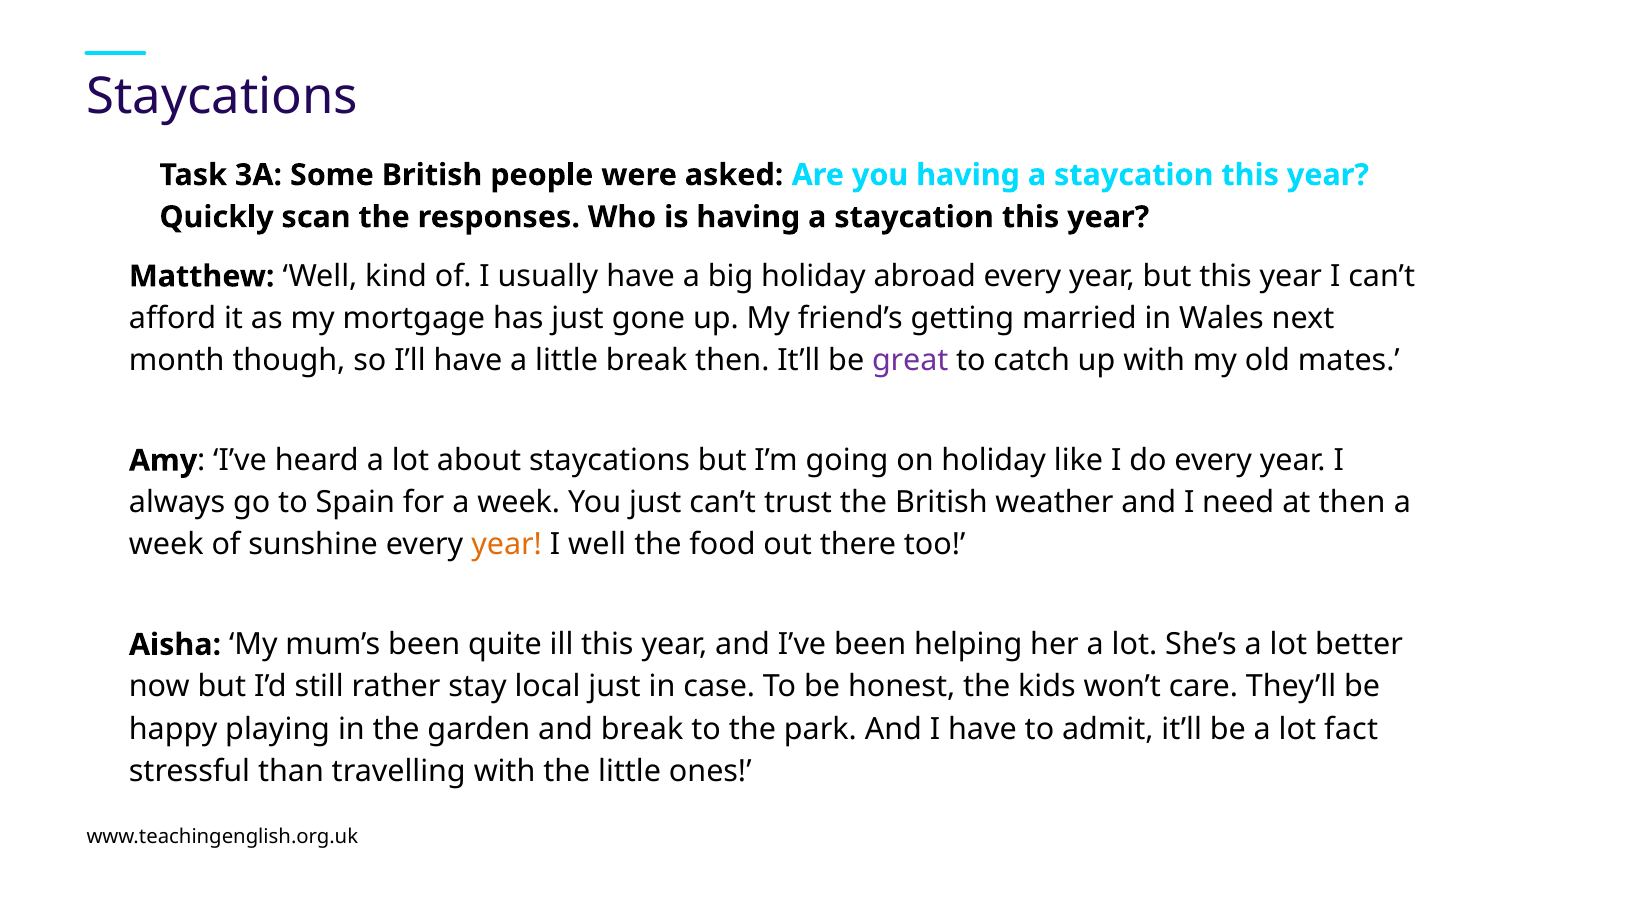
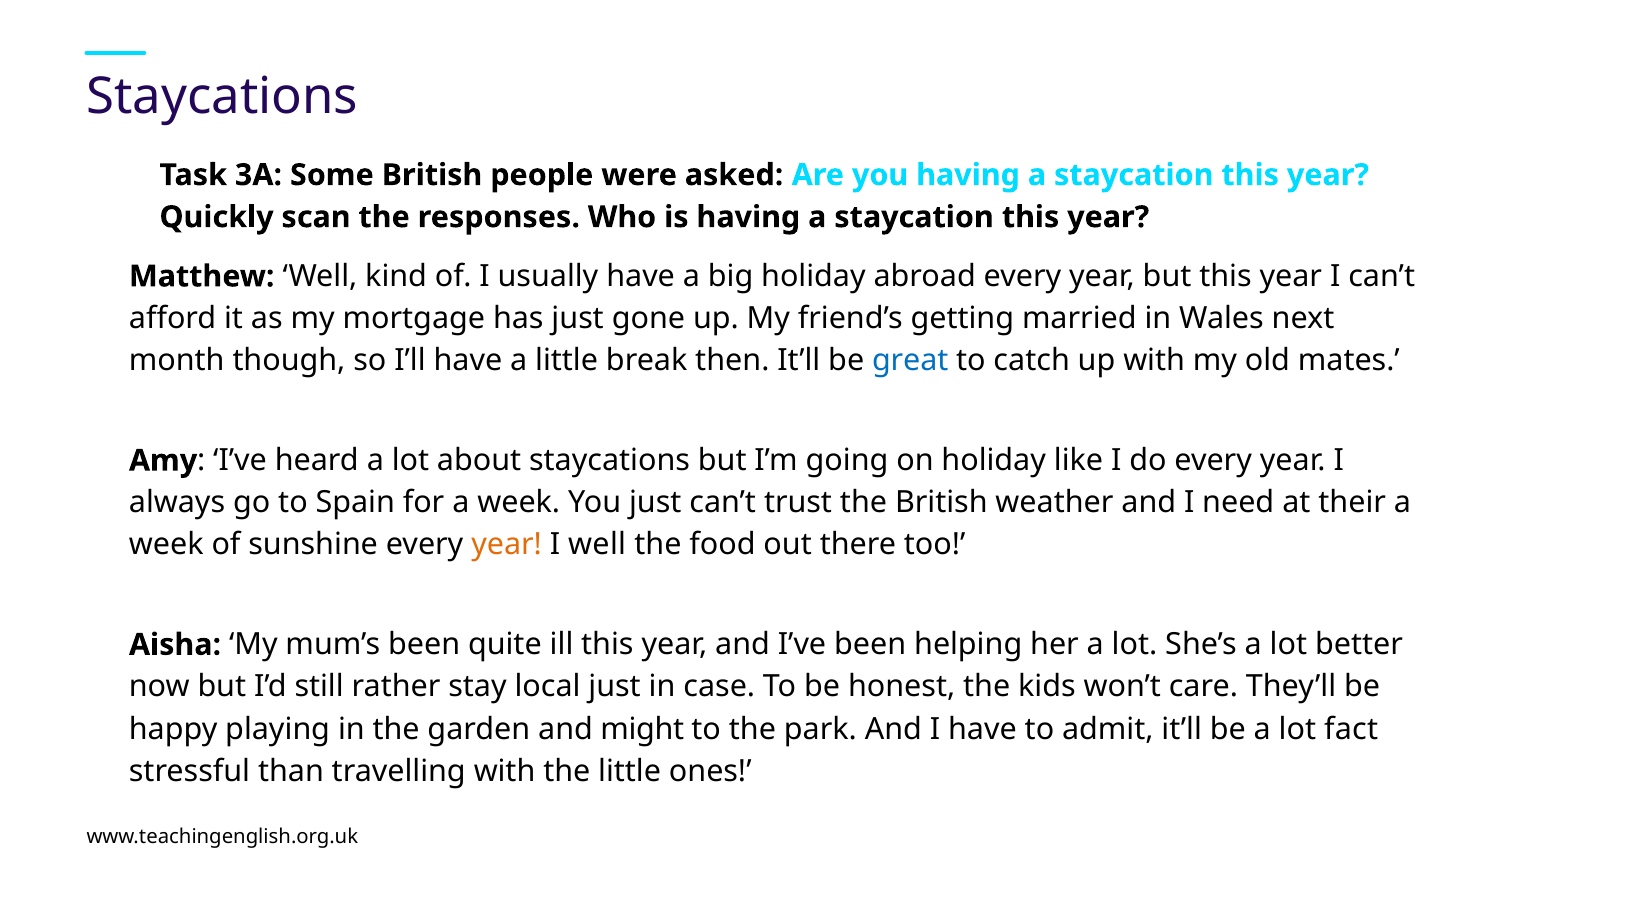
great colour: purple -> blue
at then: then -> their
and break: break -> might
